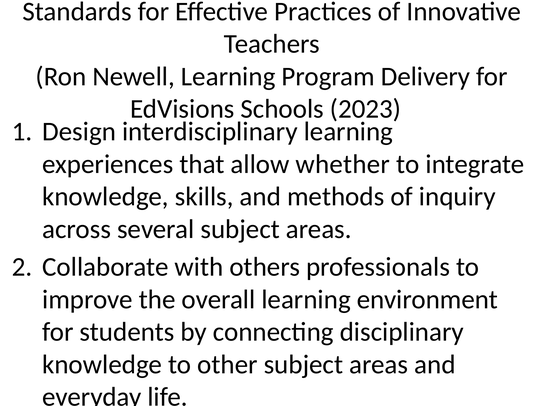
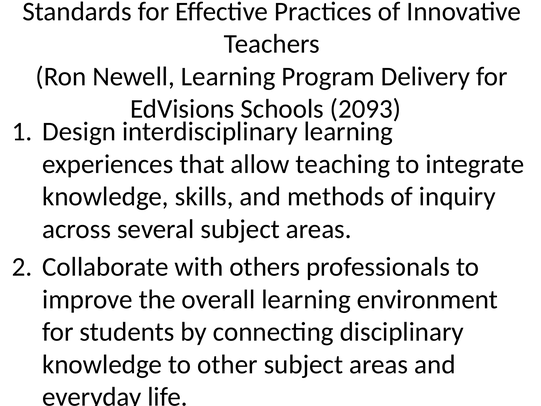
2023: 2023 -> 2093
whether: whether -> teaching
